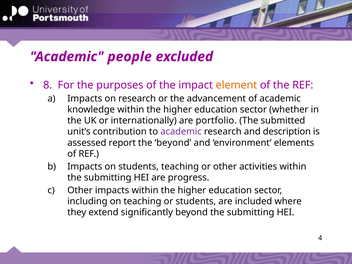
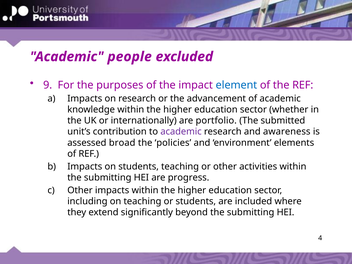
8: 8 -> 9
element colour: orange -> blue
description: description -> awareness
report: report -> broad
the beyond: beyond -> policies
